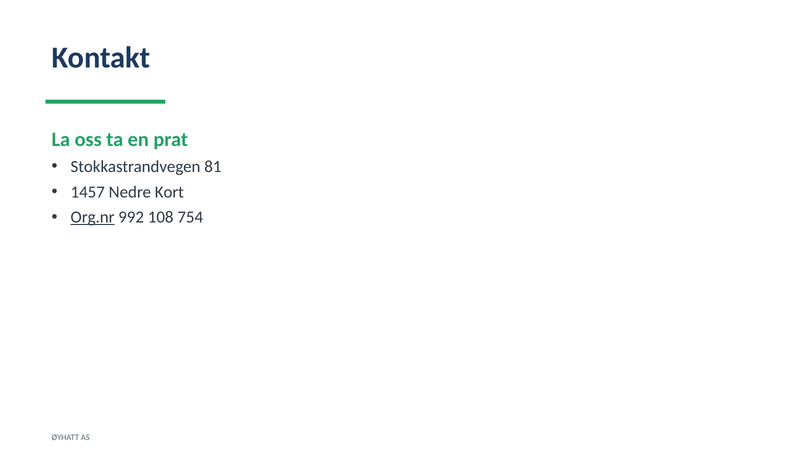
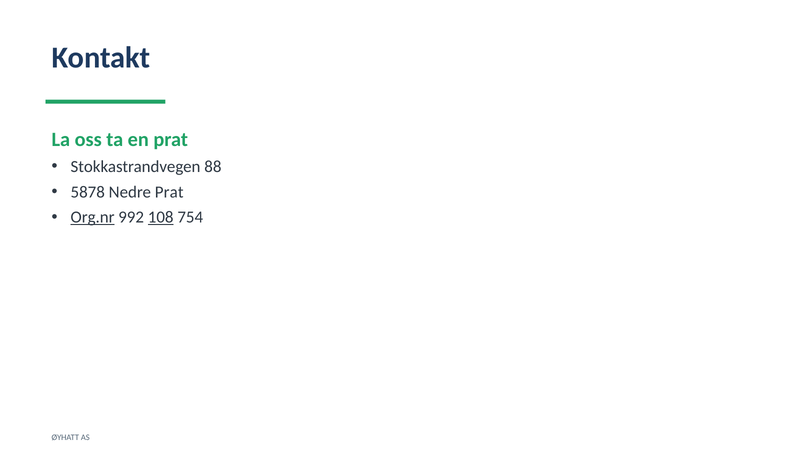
81: 81 -> 88
1457: 1457 -> 5878
Nedre Kort: Kort -> Prat
108 underline: none -> present
